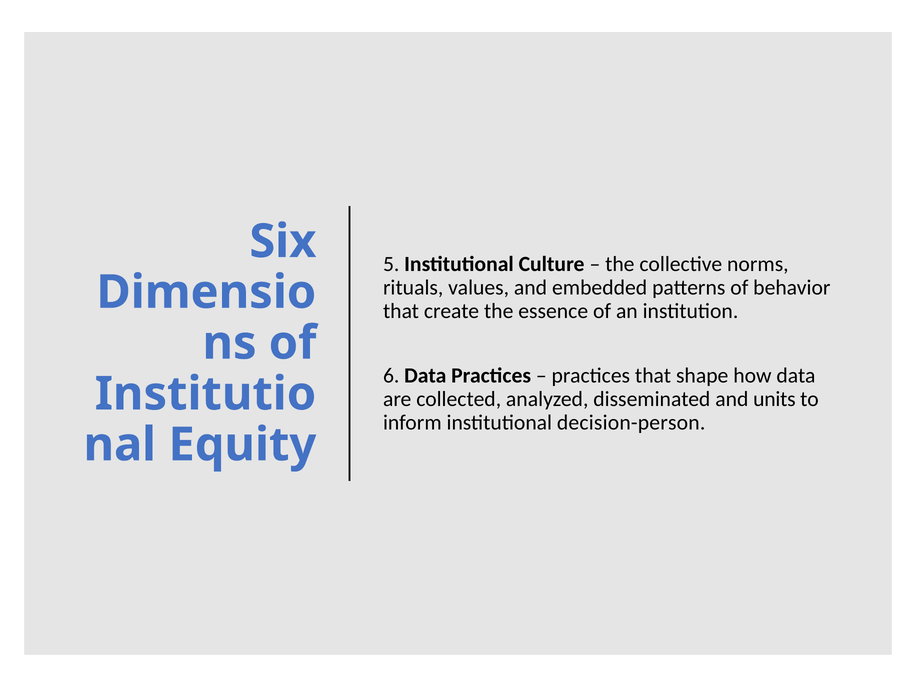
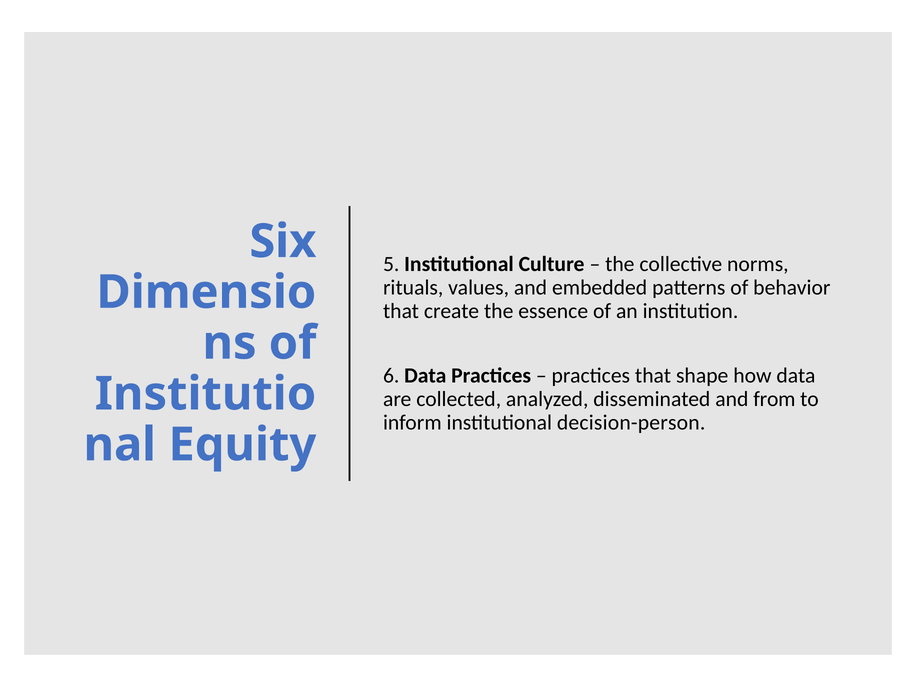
units: units -> from
